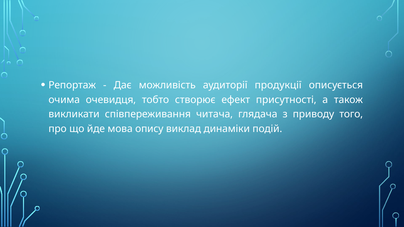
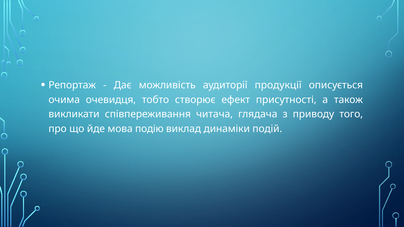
опису: опису -> подію
